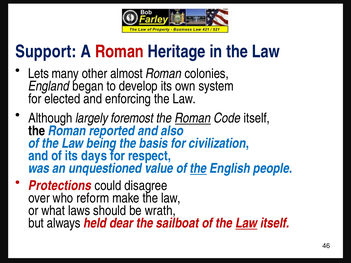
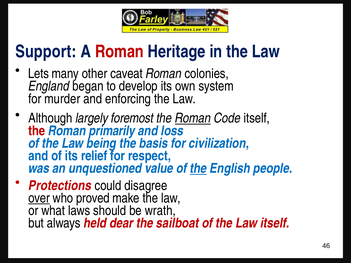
almost: almost -> caveat
elected: elected -> murder
the at (37, 131) colour: black -> red
reported: reported -> primarily
also: also -> loss
days: days -> relief
over underline: none -> present
reform: reform -> proved
Law at (246, 223) underline: present -> none
